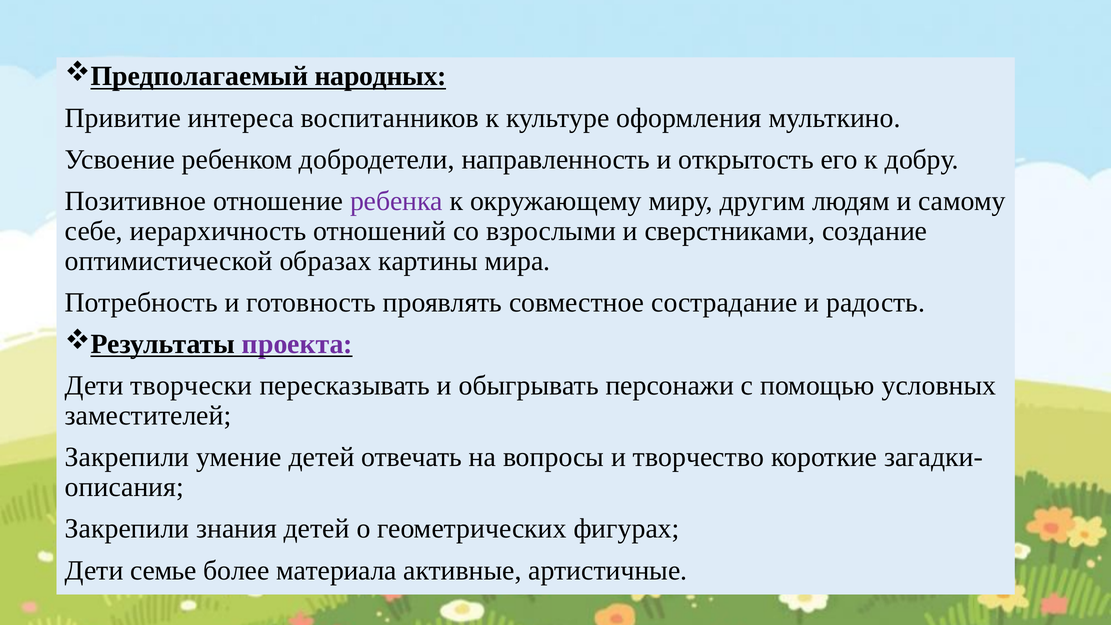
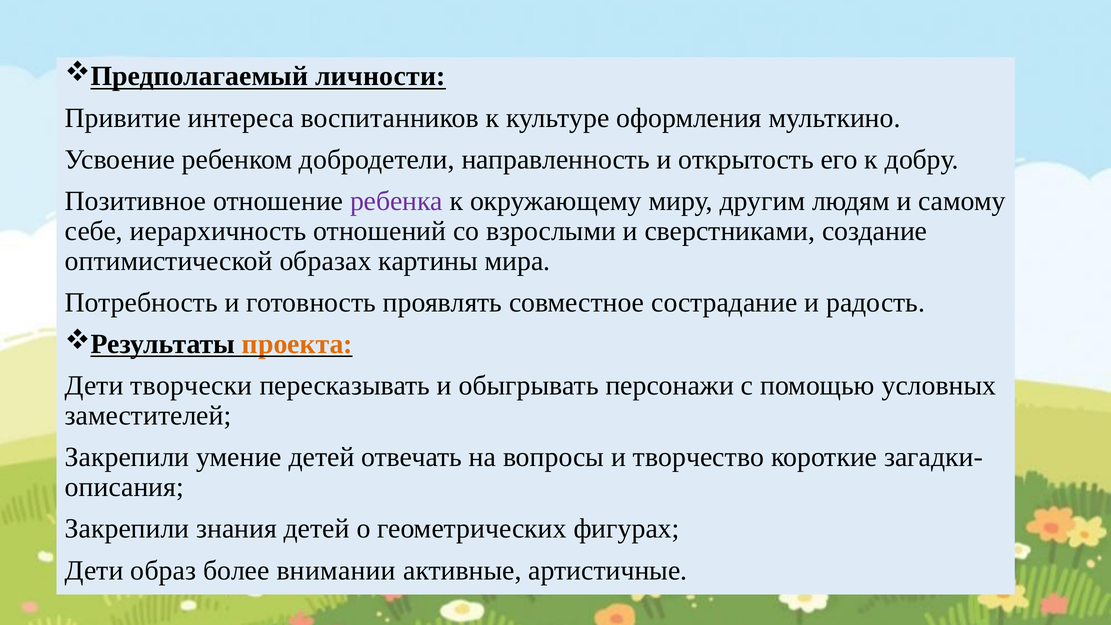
народных: народных -> личности
проекта colour: purple -> orange
семье: семье -> образ
материала: материала -> внимании
